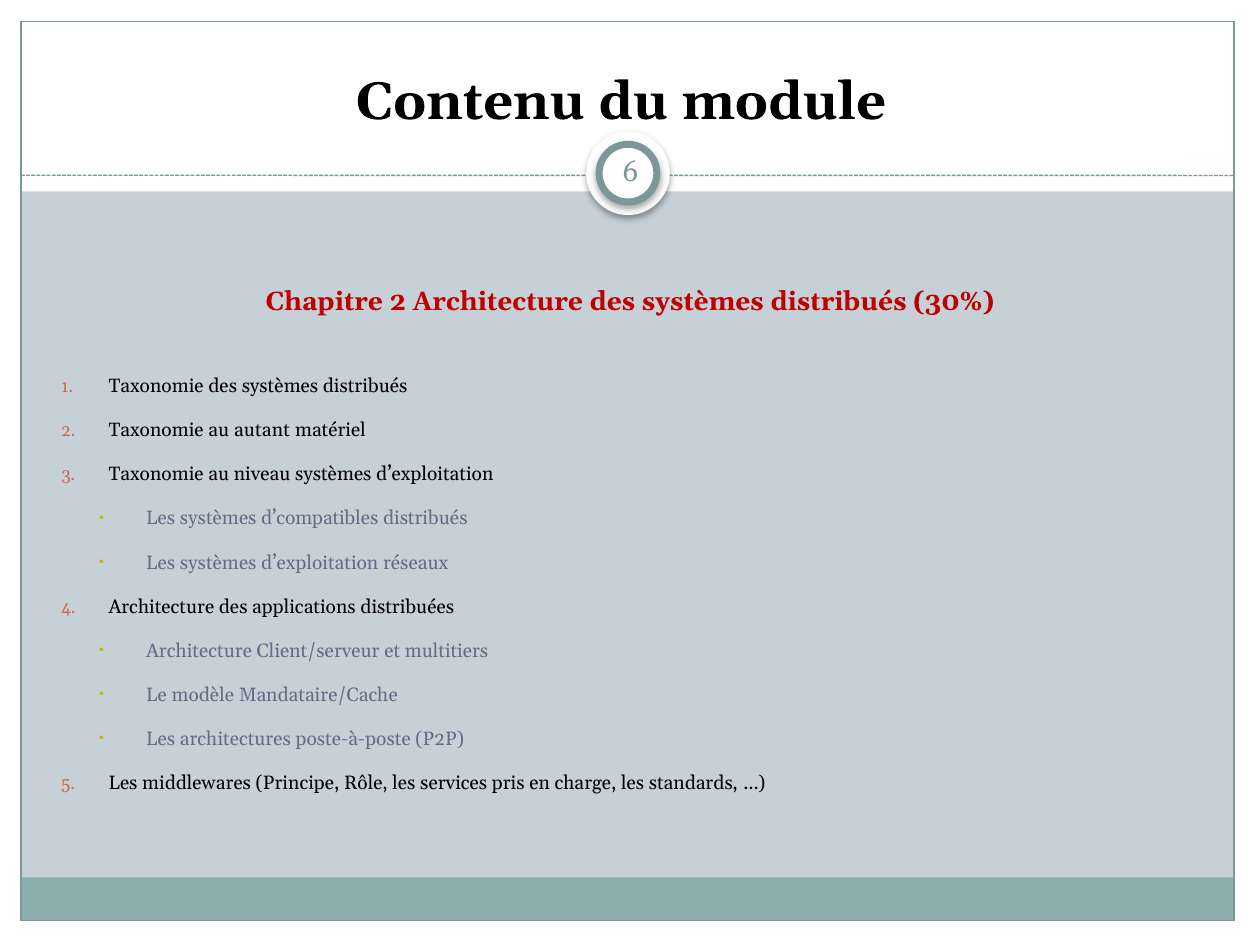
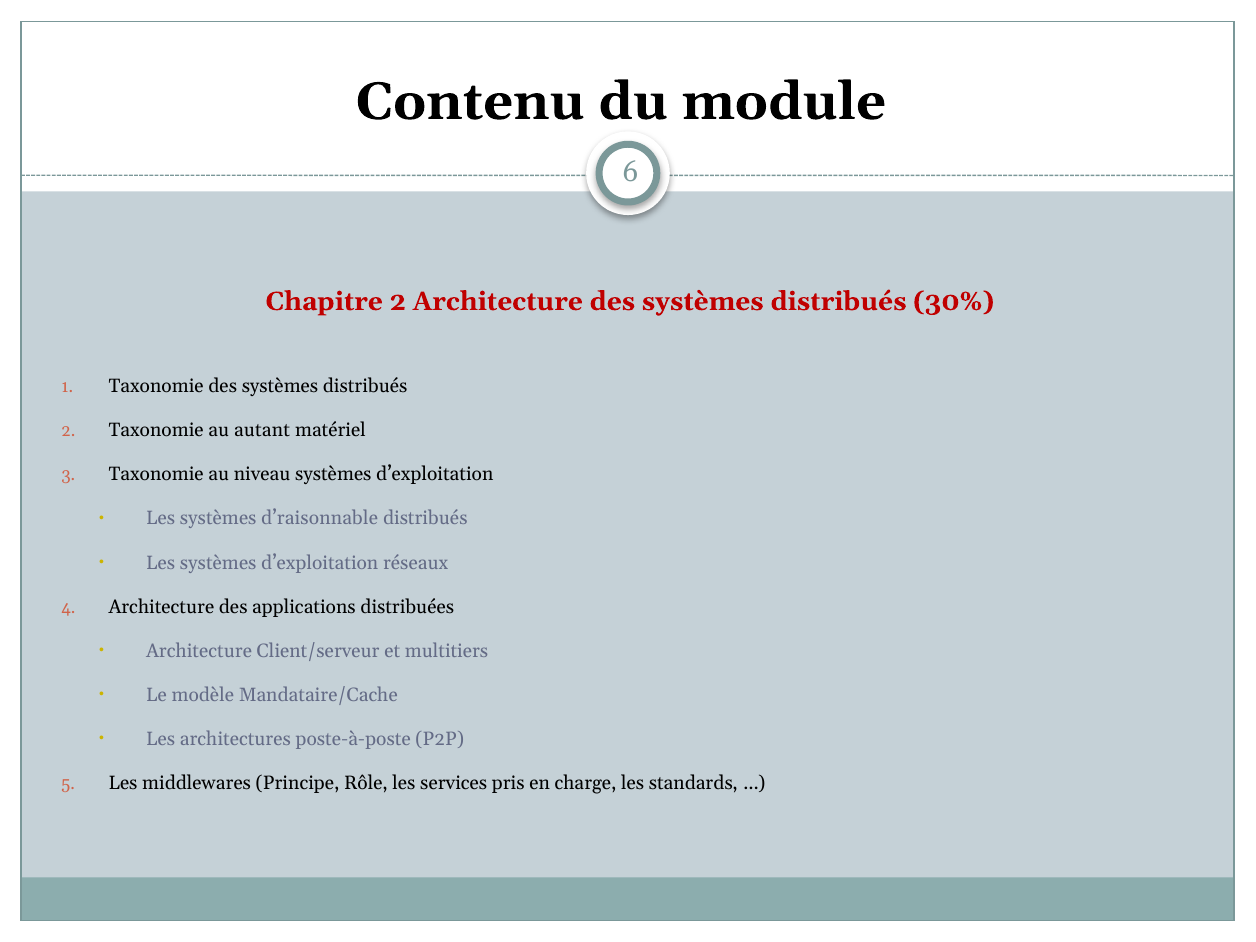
d’compatibles: d’compatibles -> d’raisonnable
